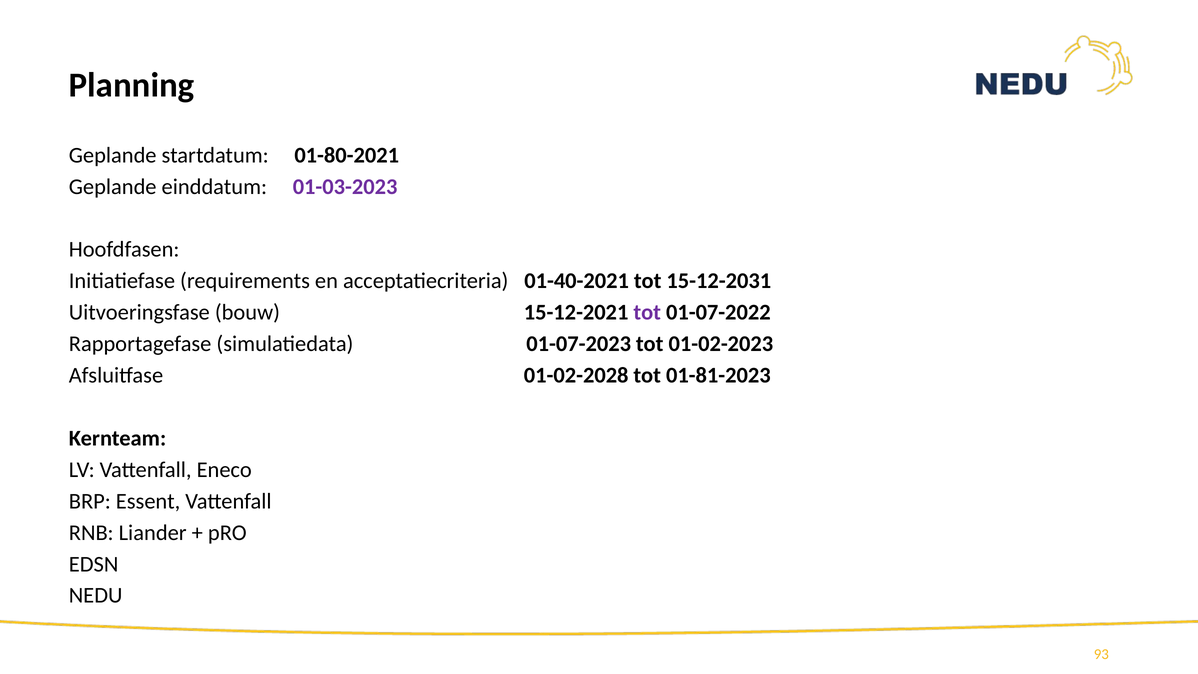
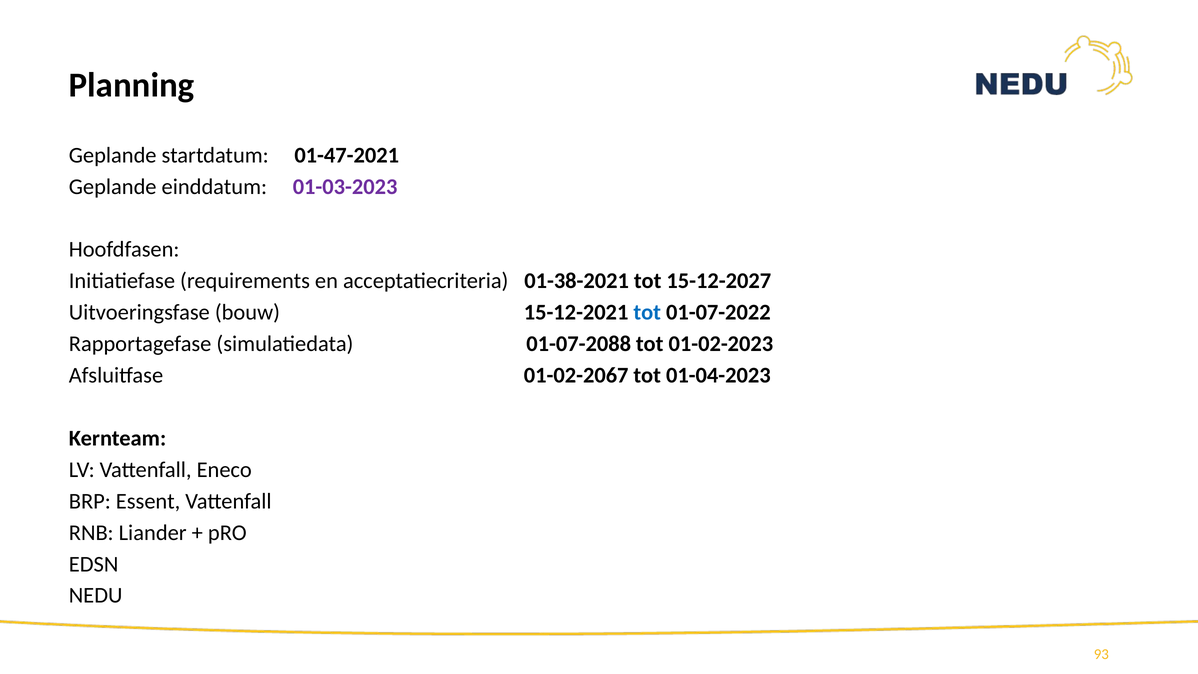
01-80-2021: 01-80-2021 -> 01-47-2021
01-40-2021: 01-40-2021 -> 01-38-2021
15-12-2031: 15-12-2031 -> 15-12-2027
tot at (647, 312) colour: purple -> blue
01-07-2023: 01-07-2023 -> 01-07-2088
01-02-2028: 01-02-2028 -> 01-02-2067
01-81-2023: 01-81-2023 -> 01-04-2023
